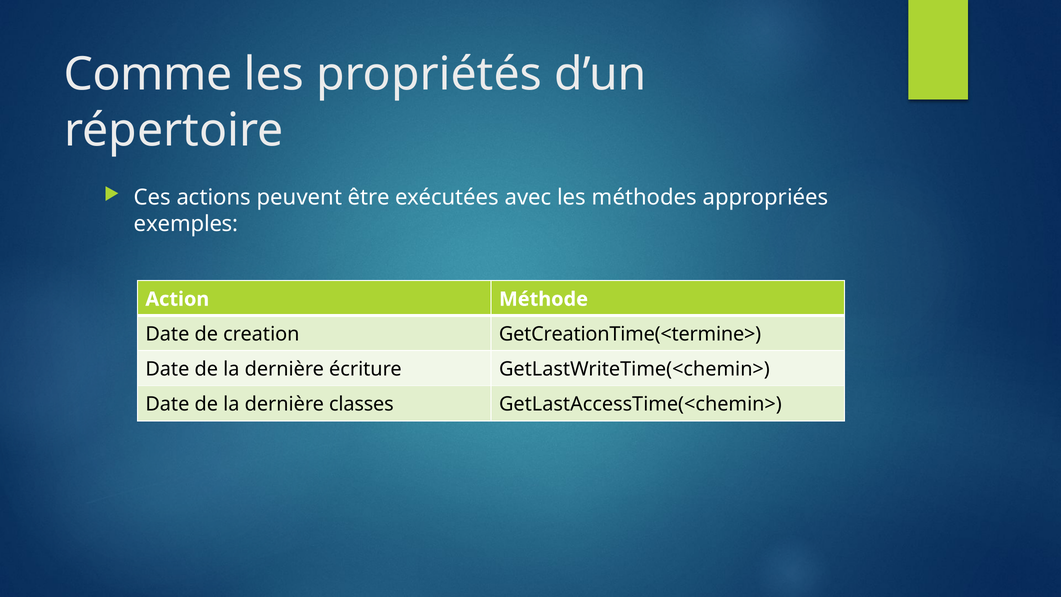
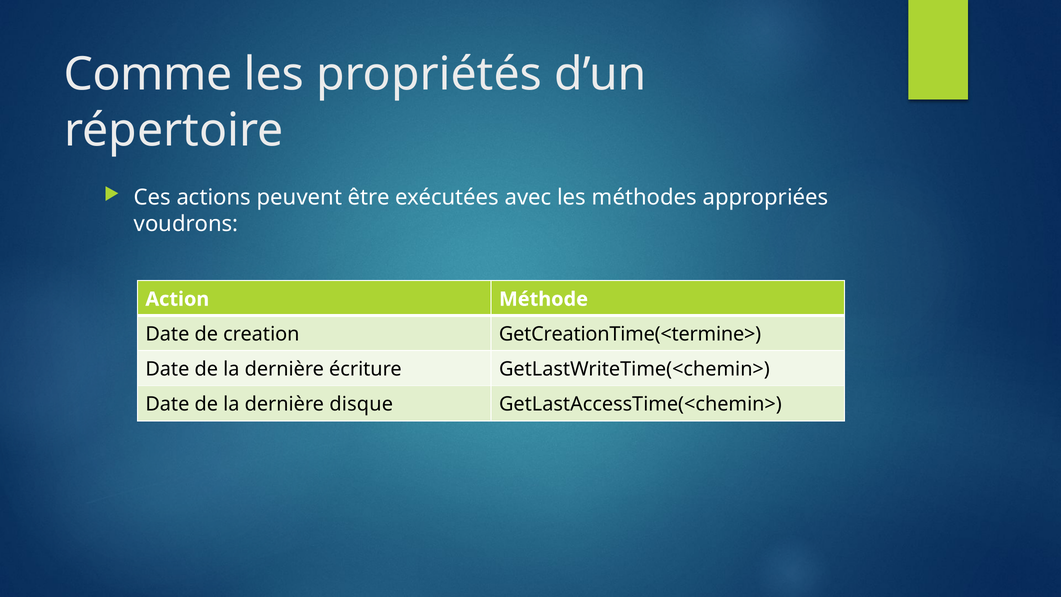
exemples: exemples -> voudrons
classes: classes -> disque
